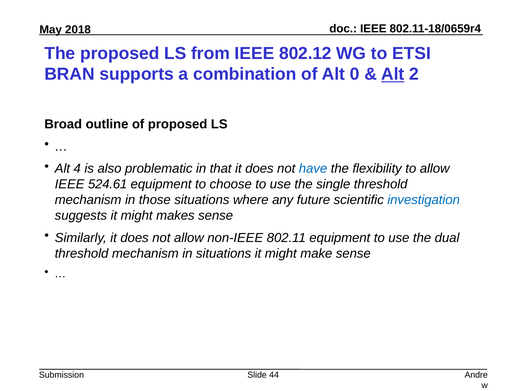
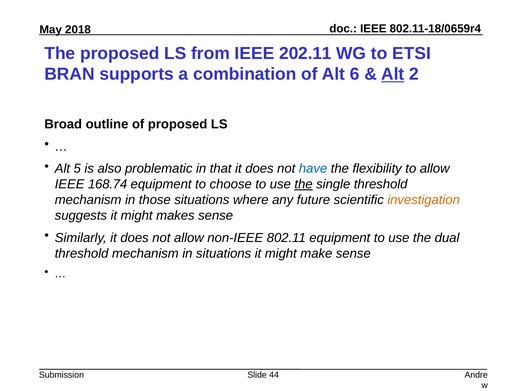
802.12: 802.12 -> 202.11
0: 0 -> 6
4: 4 -> 5
524.61: 524.61 -> 168.74
the at (304, 185) underline: none -> present
investigation colour: blue -> orange
